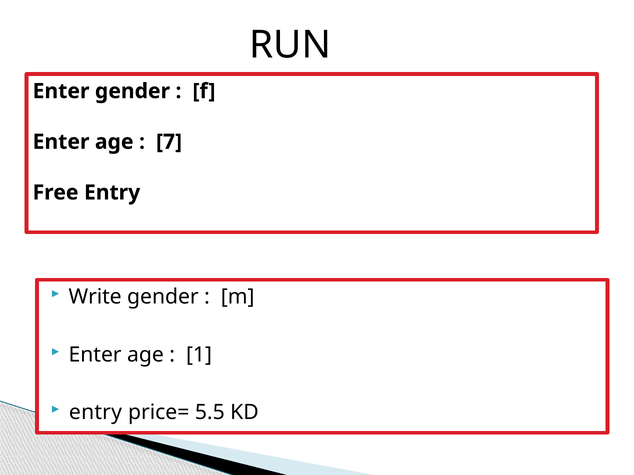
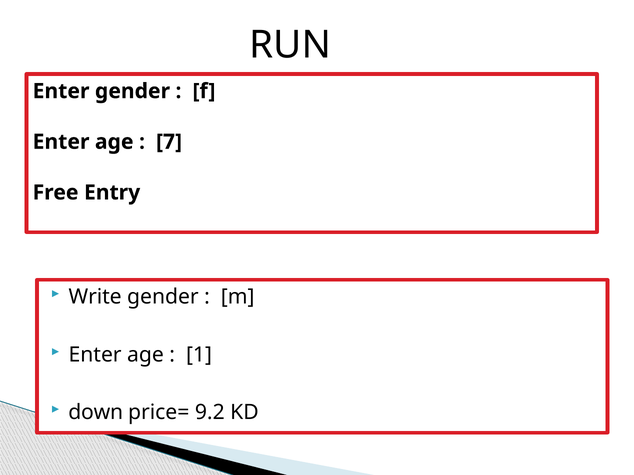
entry at (95, 413): entry -> down
5.5: 5.5 -> 9.2
